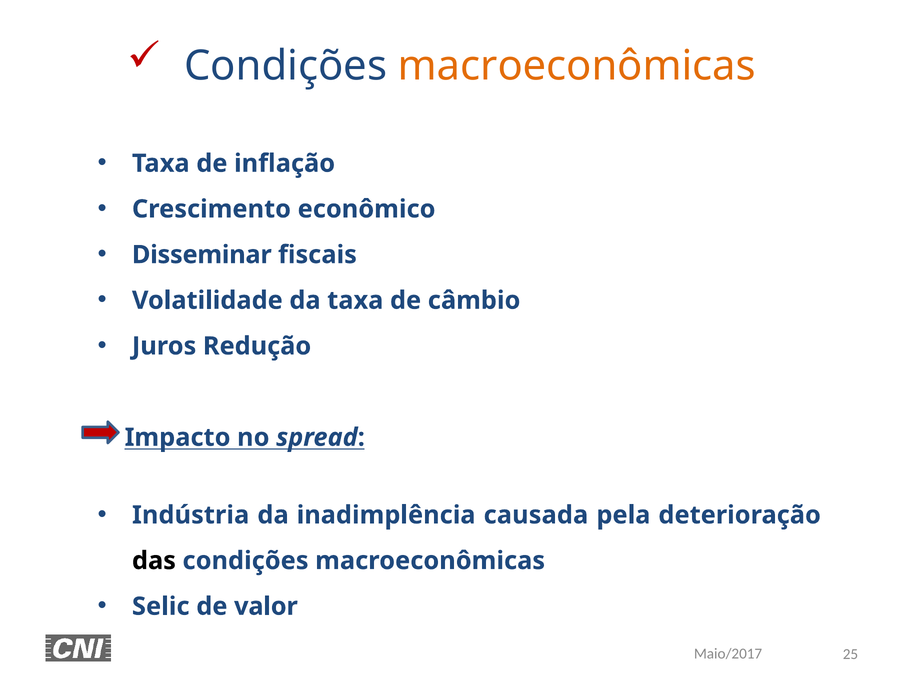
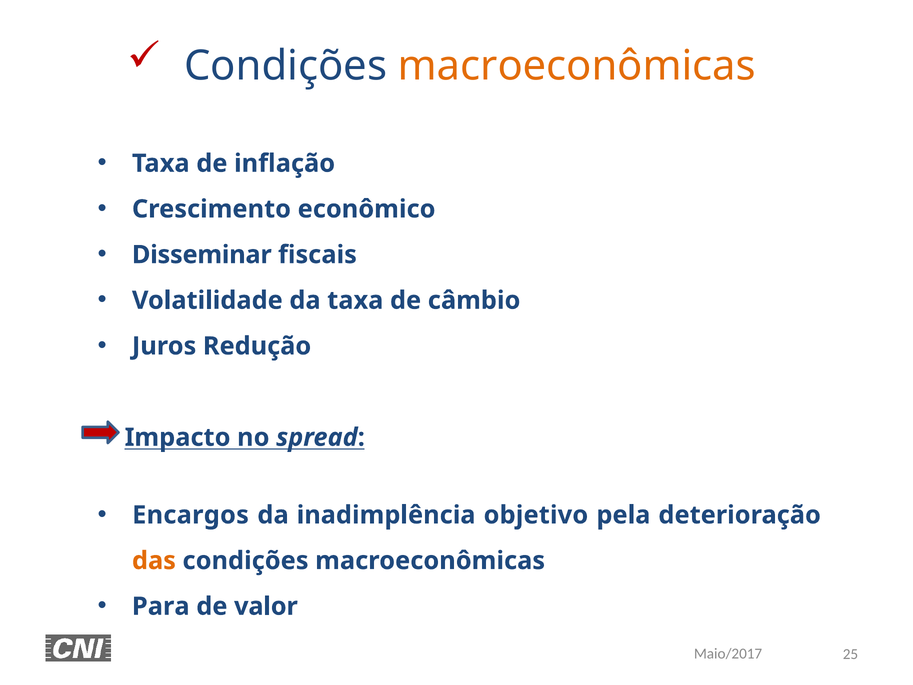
Indústria: Indústria -> Encargos
causada: causada -> objetivo
das colour: black -> orange
Selic: Selic -> Para
